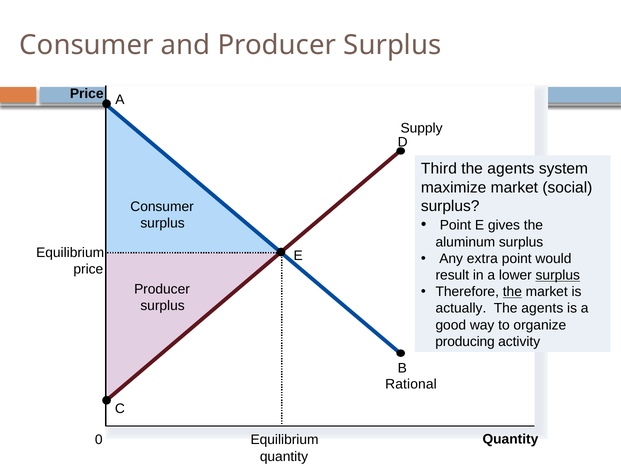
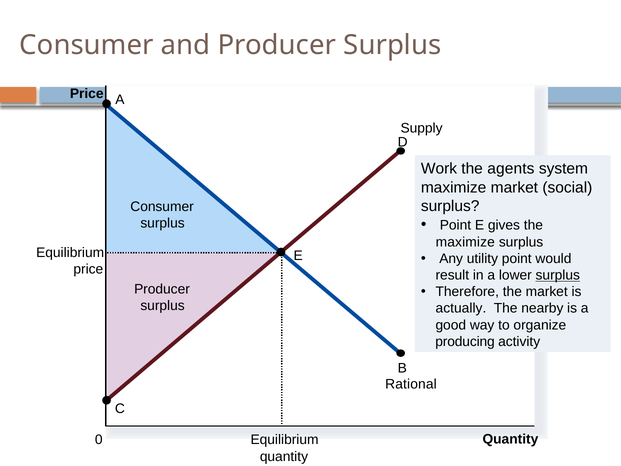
Third: Third -> Work
aluminum at (465, 242): aluminum -> maximize
extra: extra -> utility
the at (512, 292) underline: present -> none
agents at (542, 308): agents -> nearby
